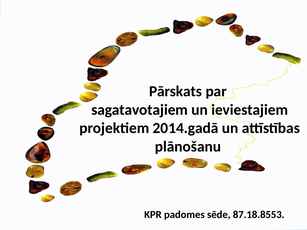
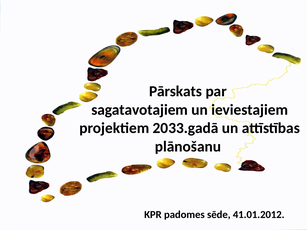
2014.gadā: 2014.gadā -> 2033.gadā
87.18.8553: 87.18.8553 -> 41.01.2012
